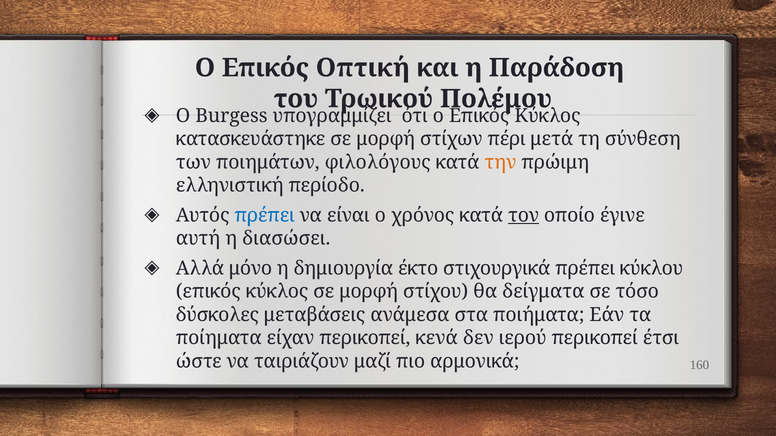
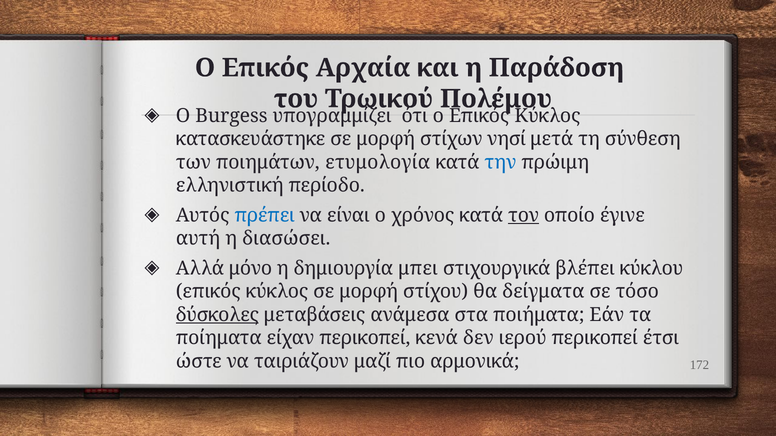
Οπτική: Οπτική -> Αρχαία
πέρι: πέρι -> νησί
φιλολόγους: φιλολόγους -> ετυμολογία
την colour: orange -> blue
έκτο: έκτο -> μπει
στιχουργικά πρέπει: πρέπει -> βλέπει
δύσκολες underline: none -> present
160: 160 -> 172
